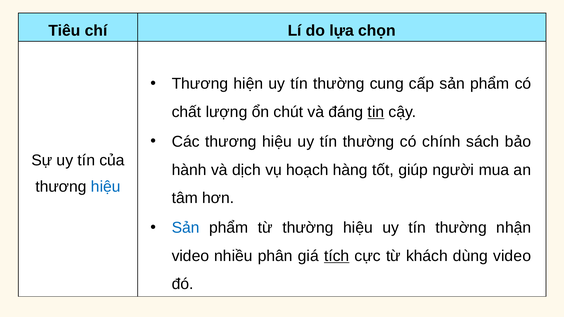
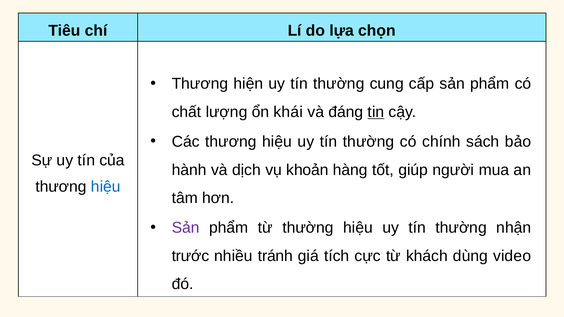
chút: chút -> khái
hoạch: hoạch -> khoản
Sản at (186, 228) colour: blue -> purple
video at (190, 256): video -> trước
phân: phân -> tránh
tích underline: present -> none
